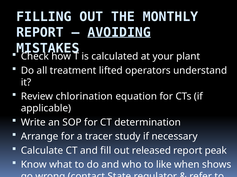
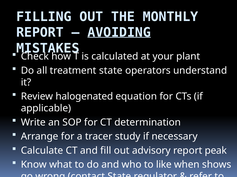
treatment lifted: lifted -> state
chlorination: chlorination -> halogenated
released: released -> advisory
